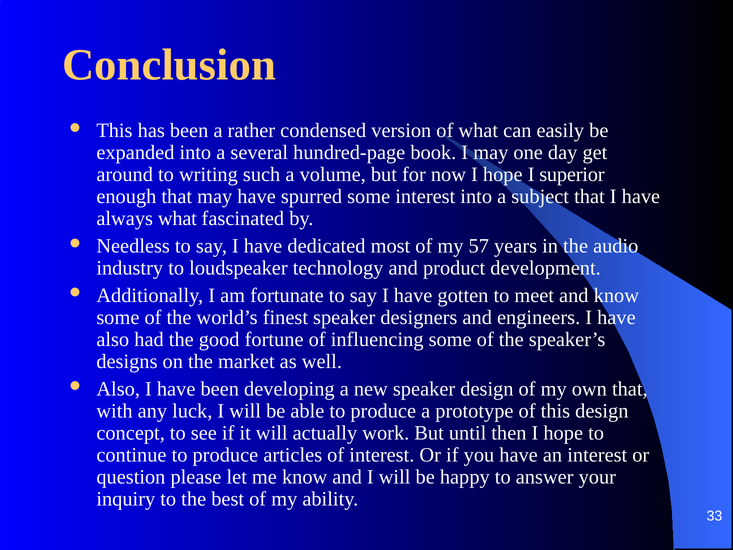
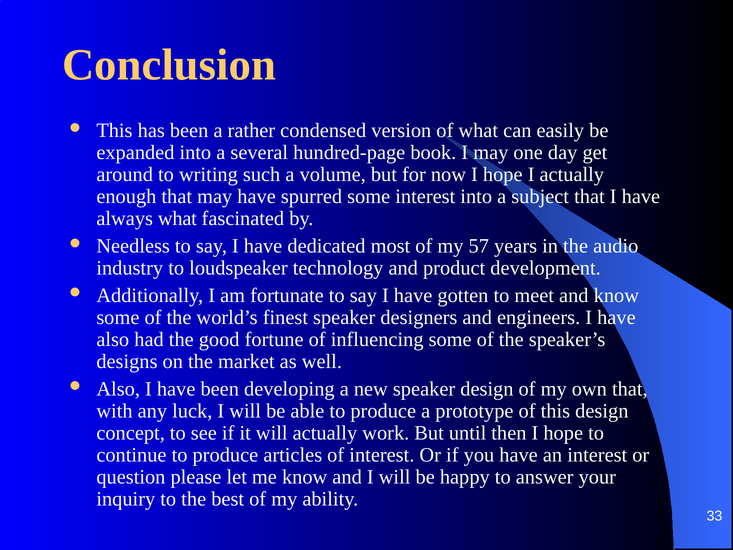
I superior: superior -> actually
